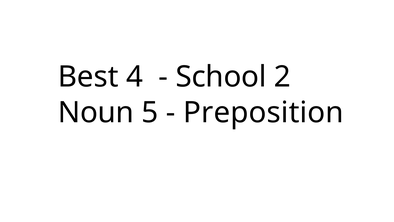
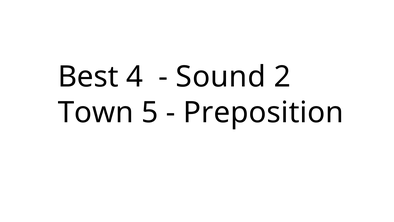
School: School -> Sound
Noun: Noun -> Town
